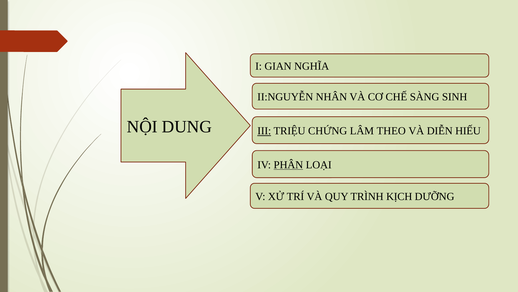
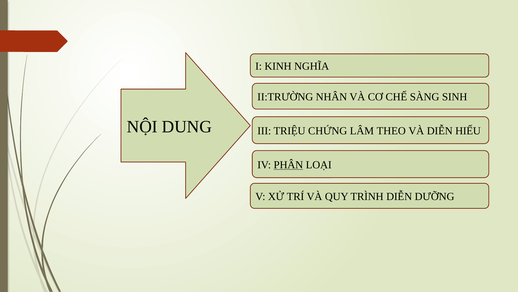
GIAN: GIAN -> KINH
II:NGUYỄN: II:NGUYỄN -> II:TRƯỜNG
III underline: present -> none
TRÌNH KỊCH: KỊCH -> DIỄN
